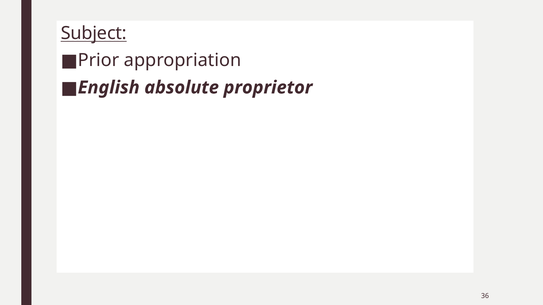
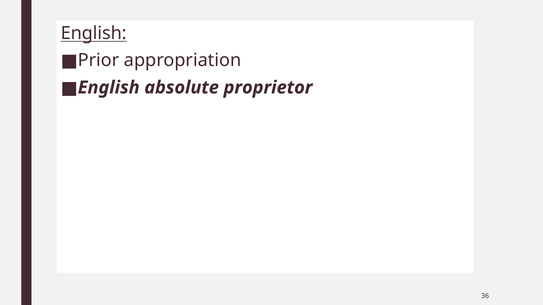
Subject at (94, 33): Subject -> English
